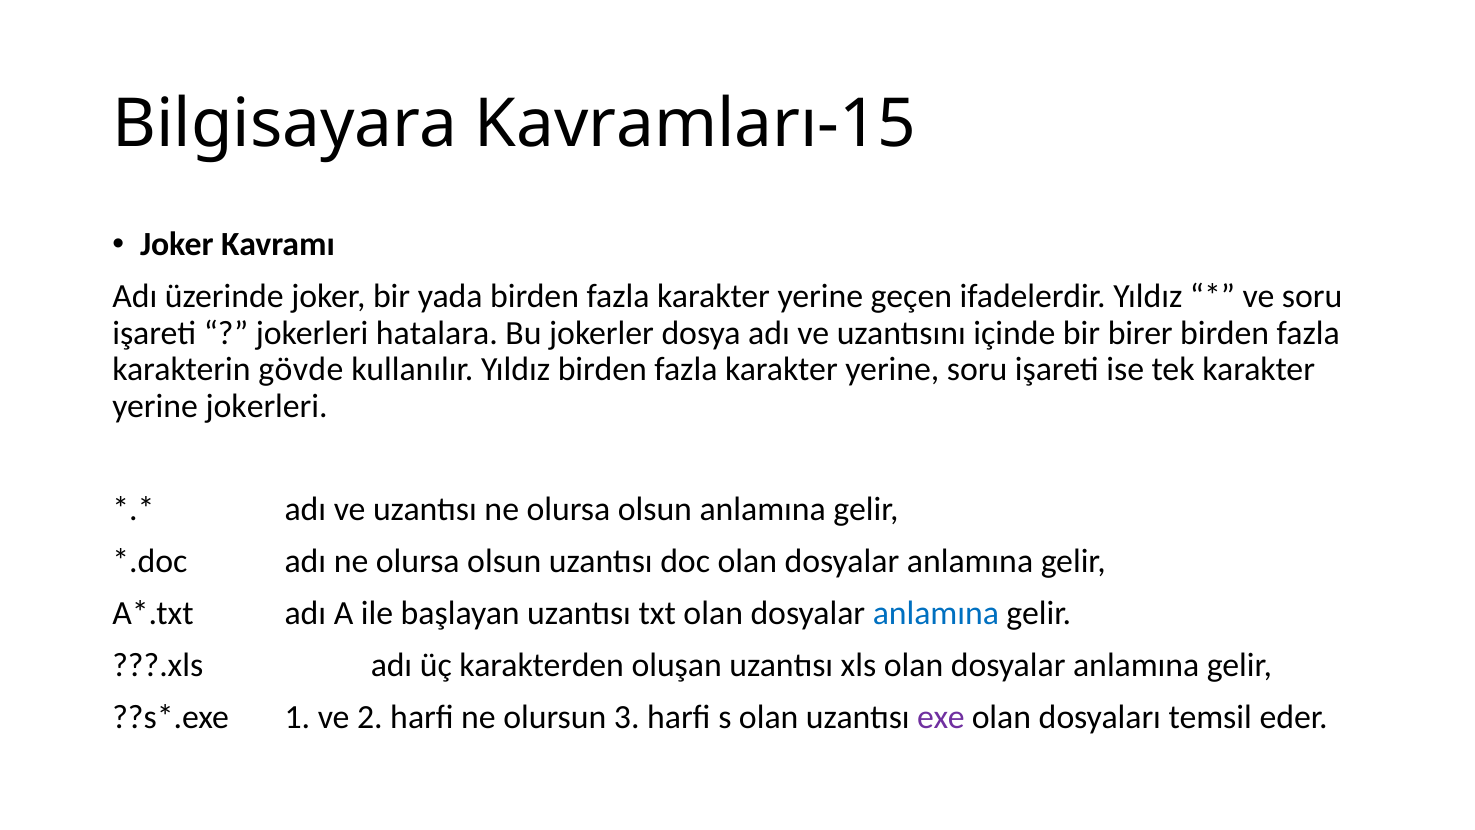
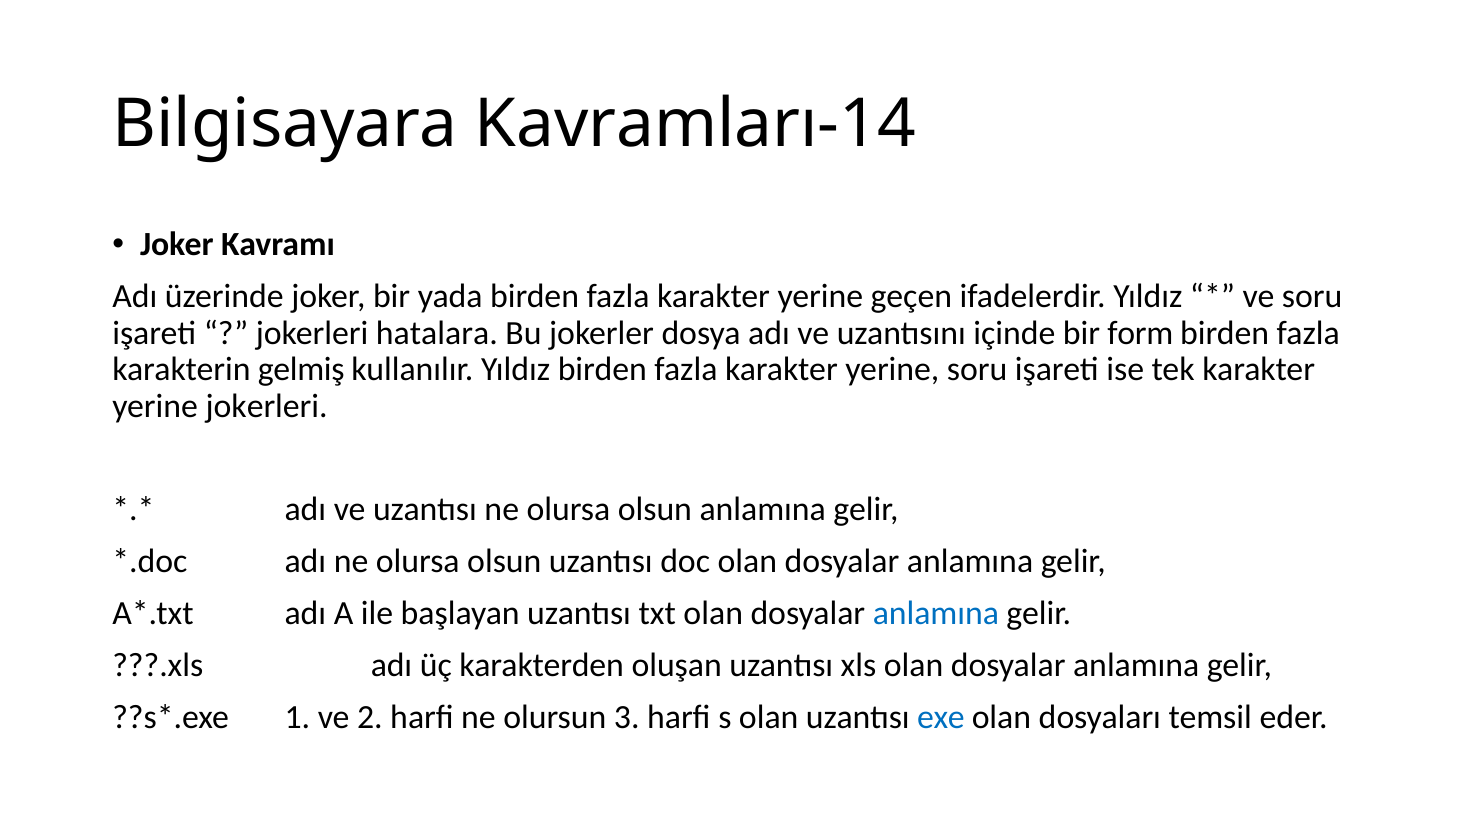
Kavramları-15: Kavramları-15 -> Kavramları-14
birer: birer -> form
gövde: gövde -> gelmiş
exe colour: purple -> blue
